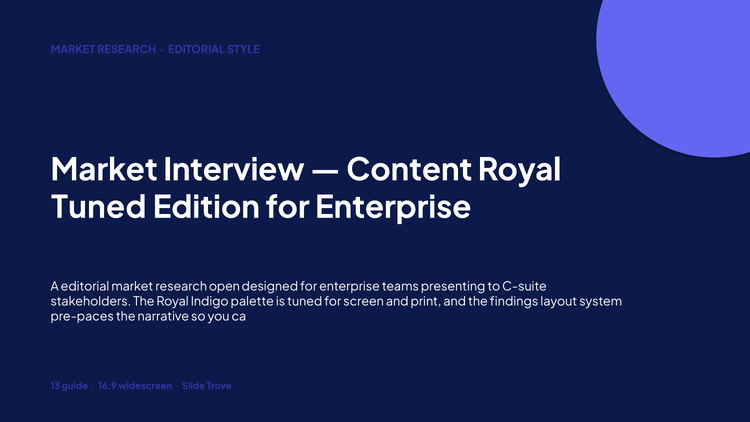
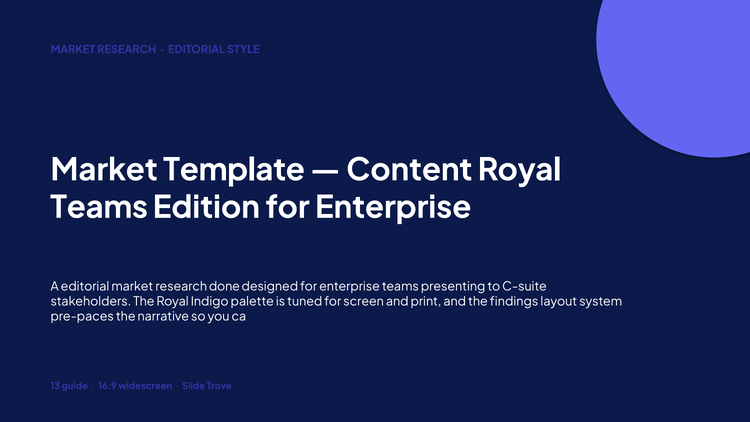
Interview: Interview -> Template
Tuned at (99, 207): Tuned -> Teams
open: open -> done
